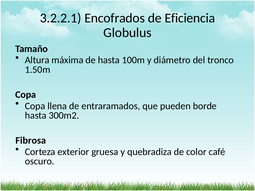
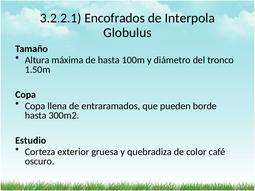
Eficiencia: Eficiencia -> Interpola
Fibrosa: Fibrosa -> Estudio
